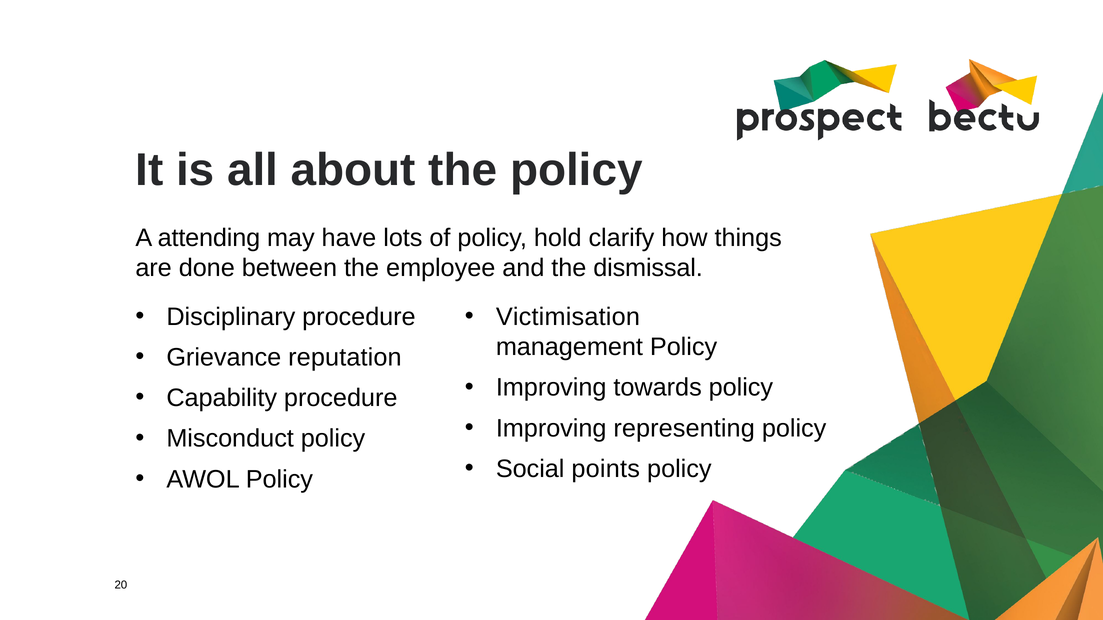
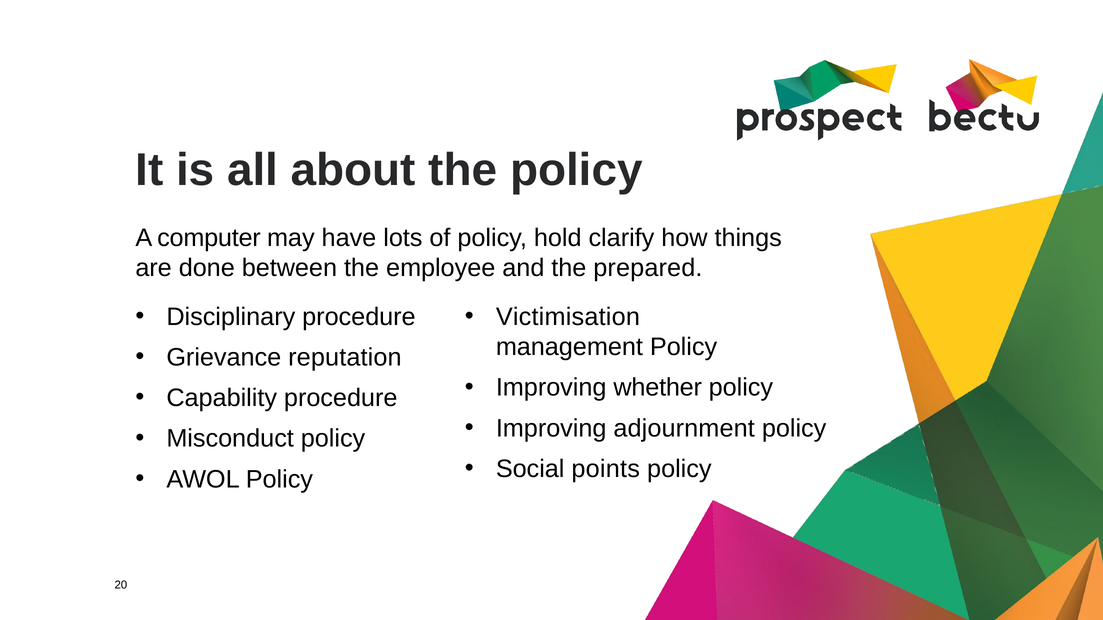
attending: attending -> computer
dismissal: dismissal -> prepared
towards: towards -> whether
representing: representing -> adjournment
